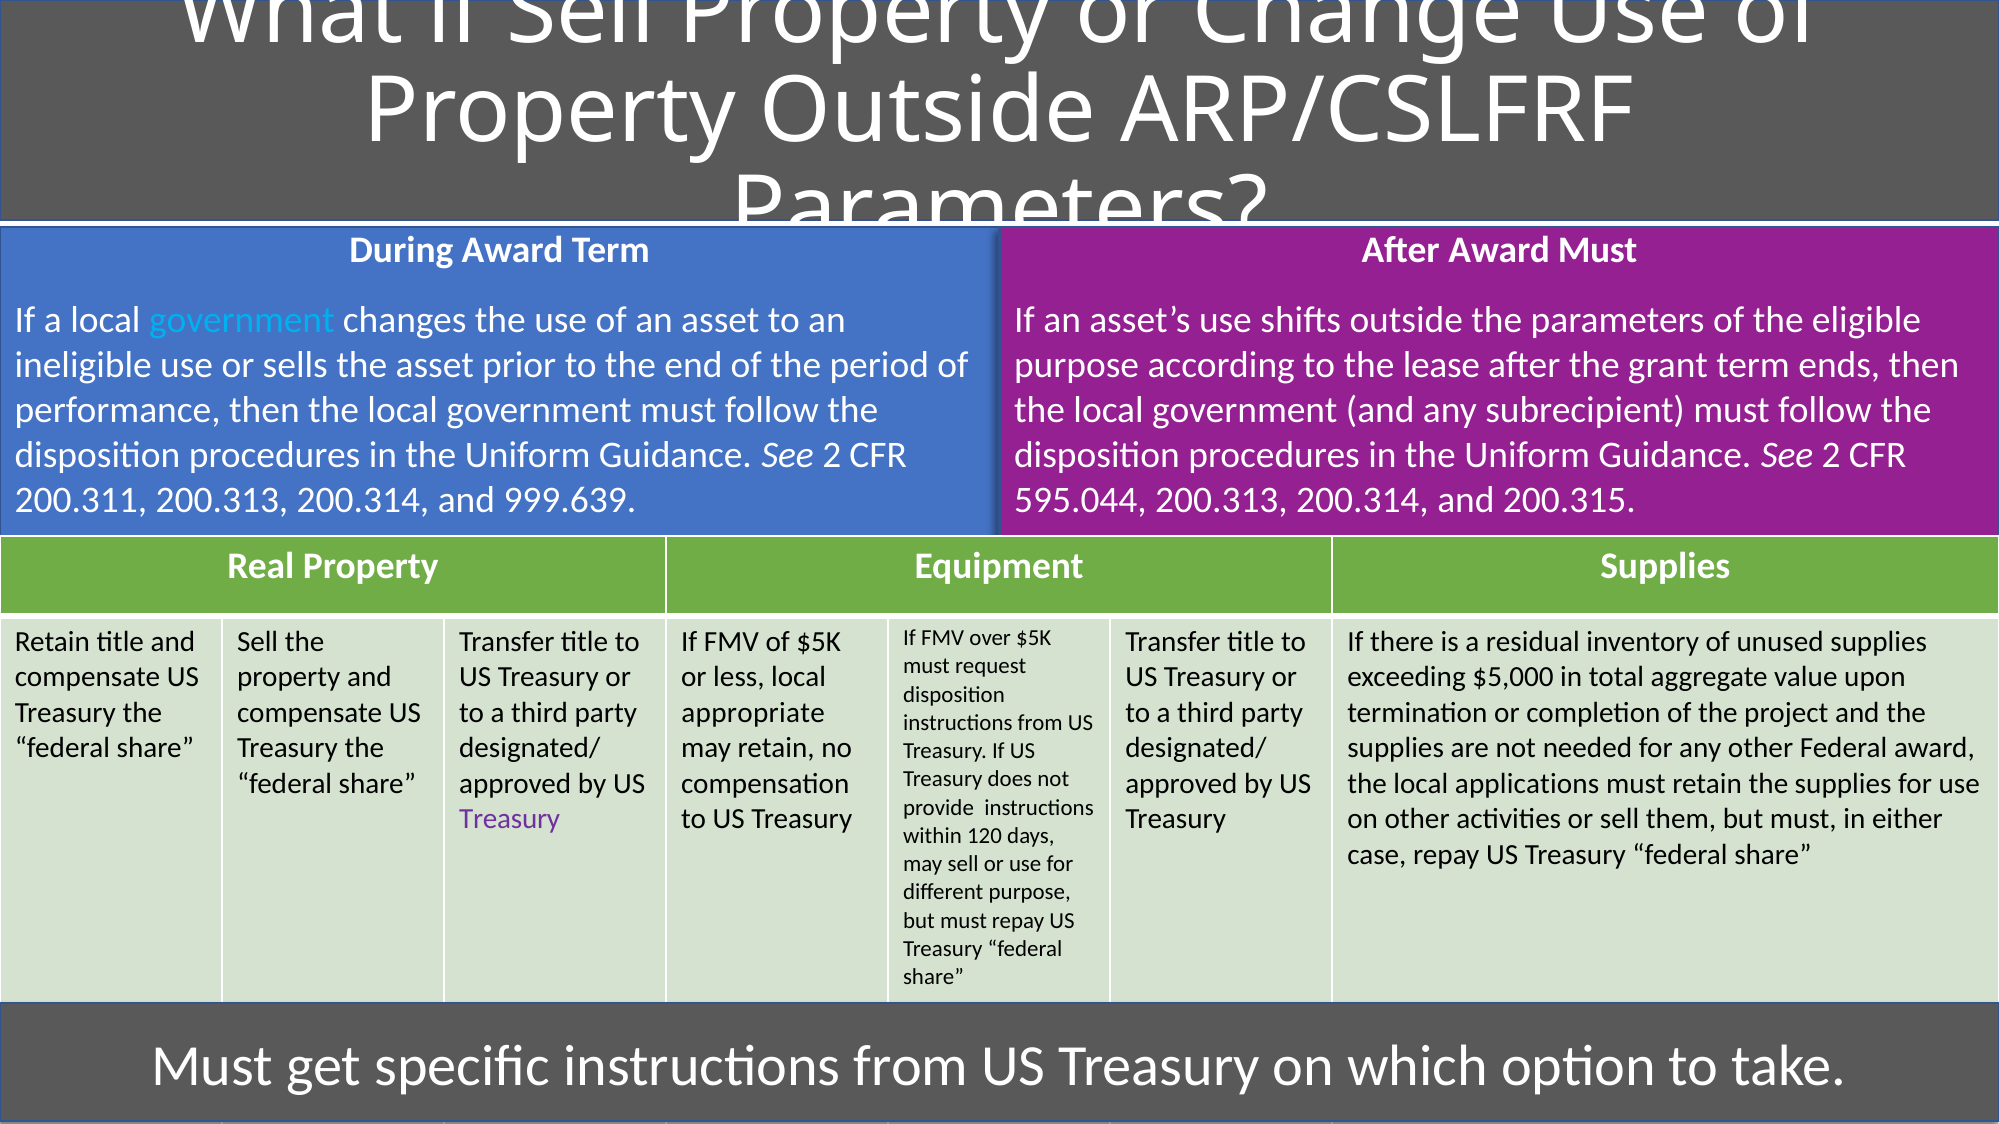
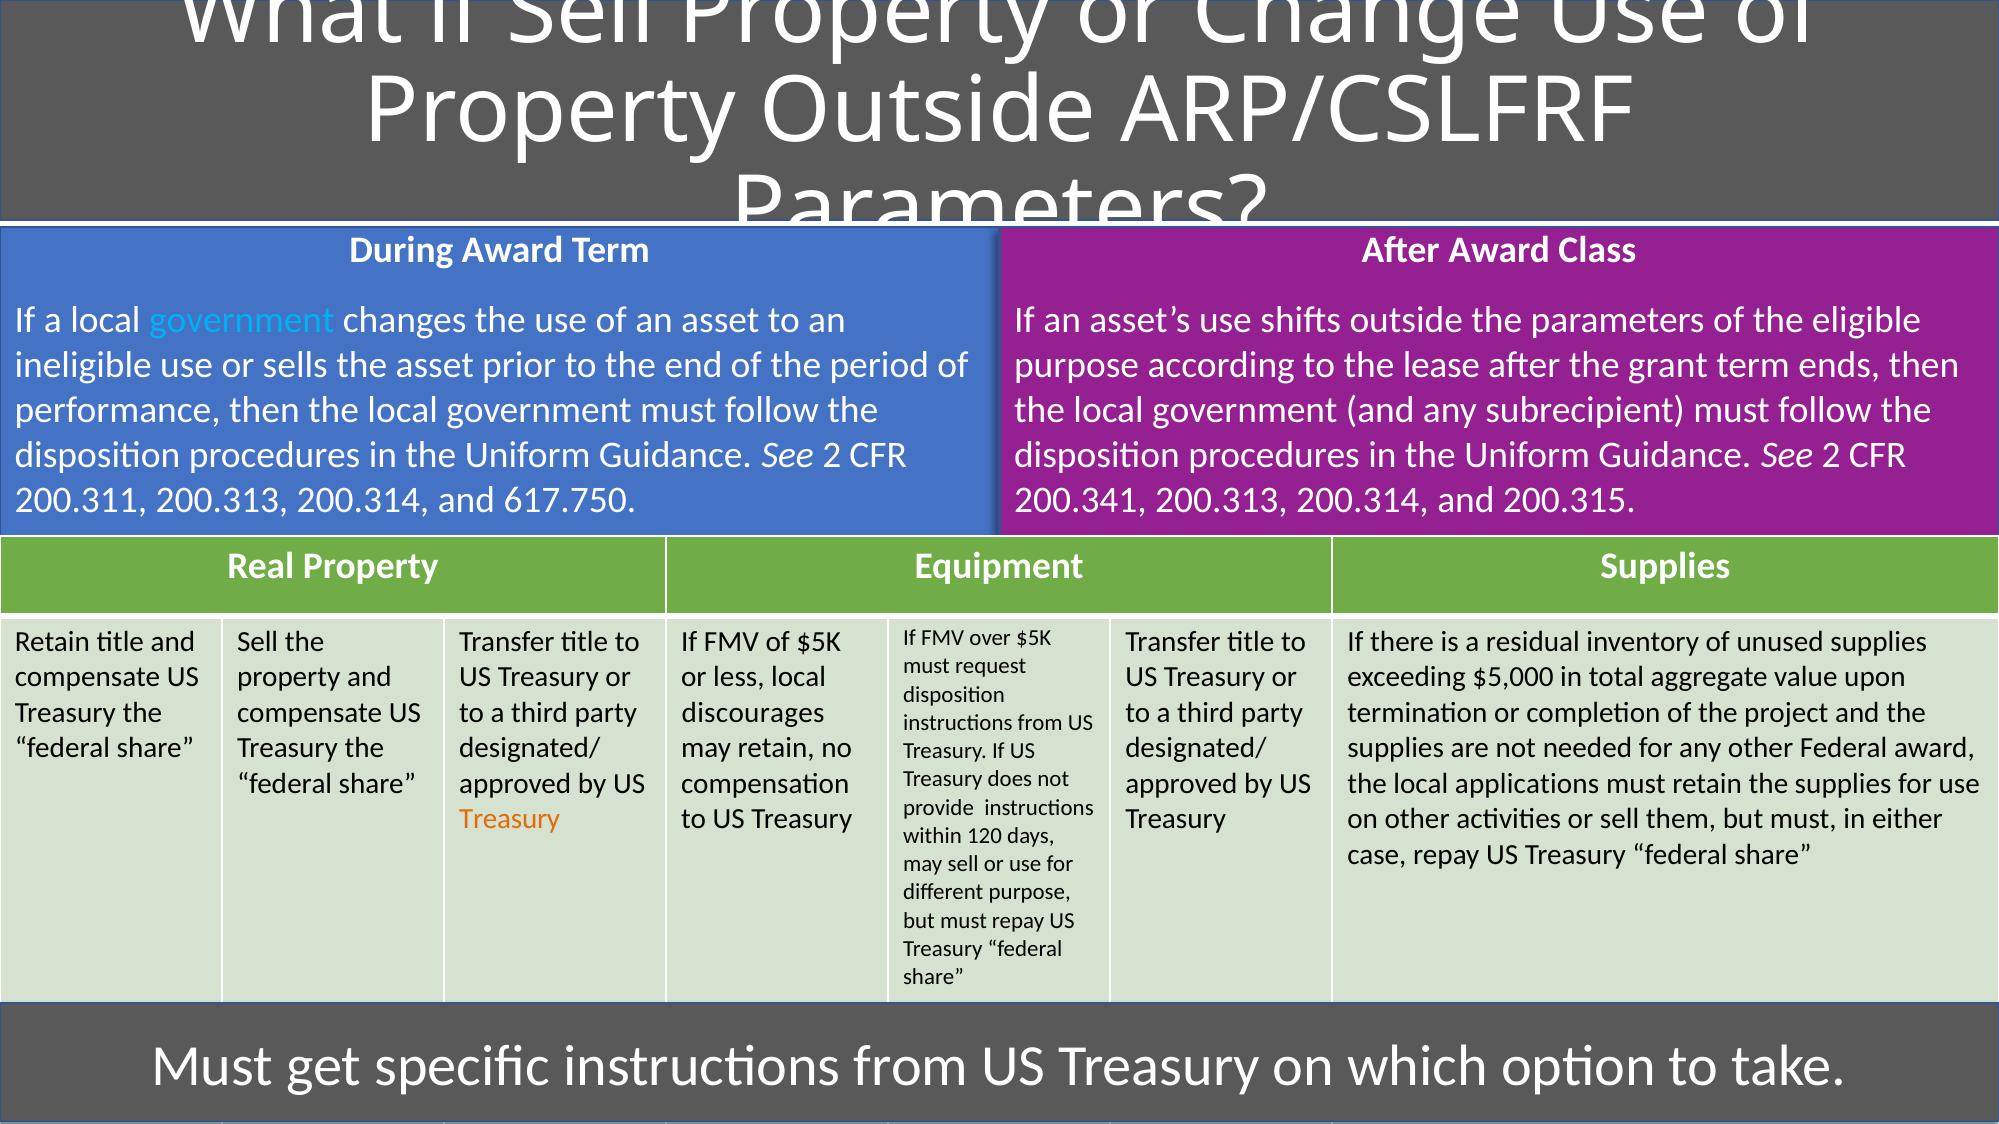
Award Must: Must -> Class
999.639: 999.639 -> 617.750
595.044: 595.044 -> 200.341
appropriate: appropriate -> discourages
Treasury at (510, 819) colour: purple -> orange
